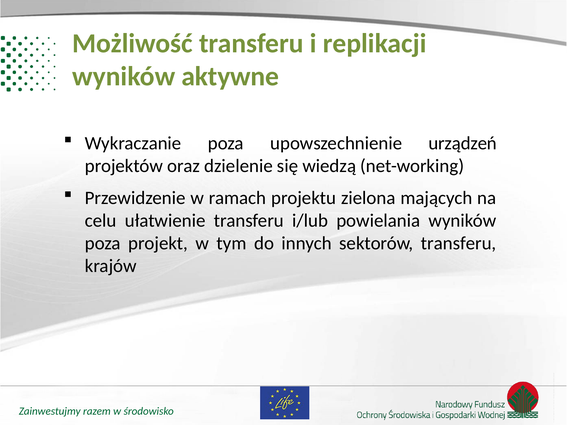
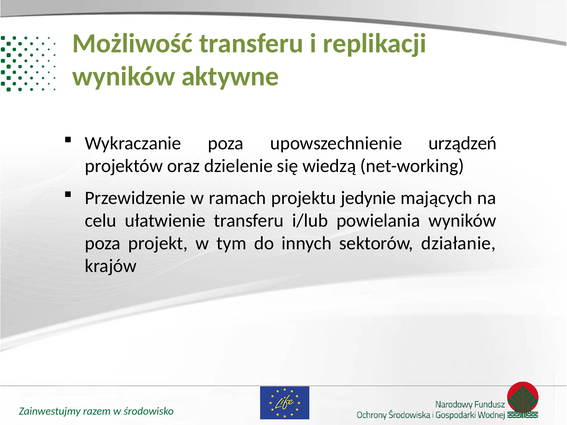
zielona: zielona -> jedynie
sektorów transferu: transferu -> działanie
